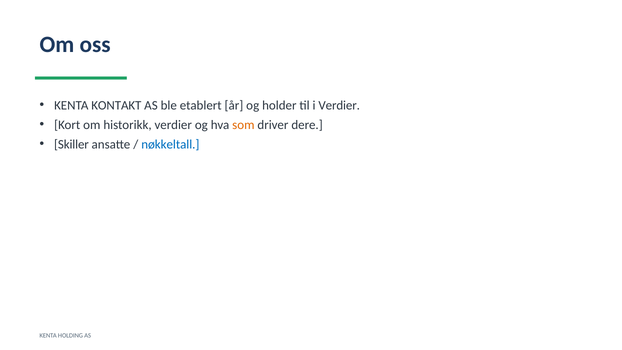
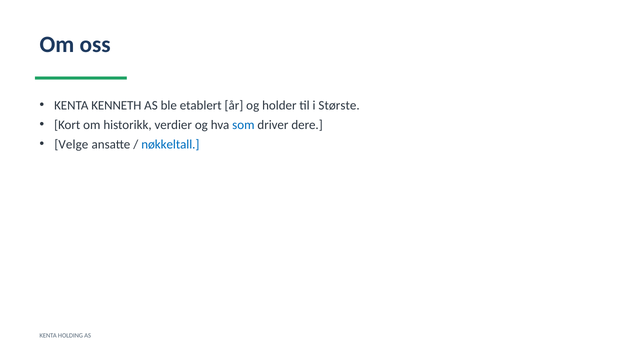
KONTAKT: KONTAKT -> KENNETH
i Verdier: Verdier -> Største
som colour: orange -> blue
Skiller: Skiller -> Velge
